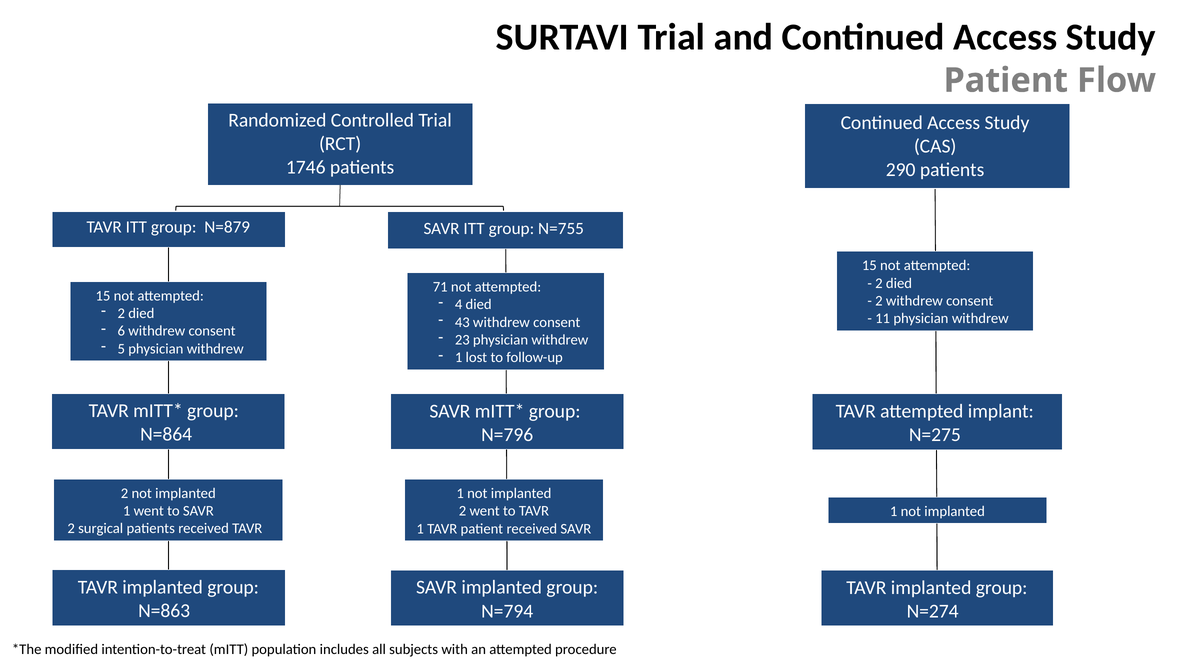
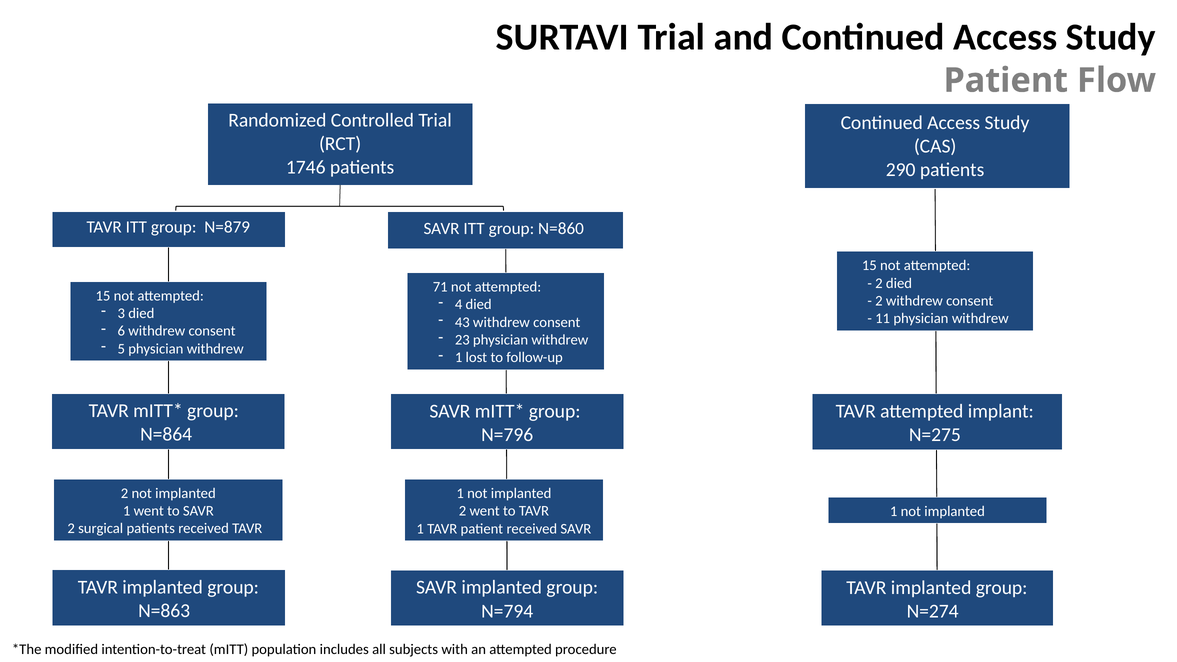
N=755: N=755 -> N=860
2 at (121, 313): 2 -> 3
